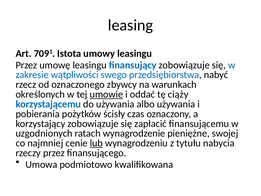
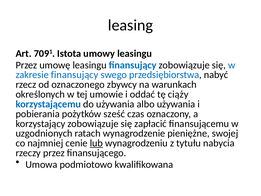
zakresie wątpliwości: wątpliwości -> finansujący
umowie underline: present -> none
ścisły: ścisły -> sześć
